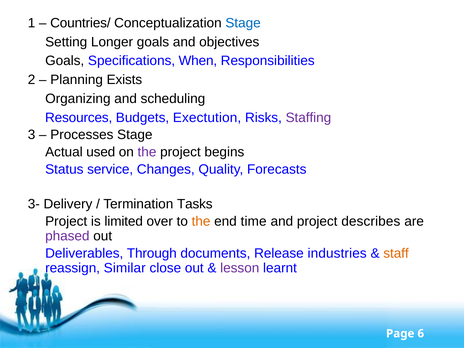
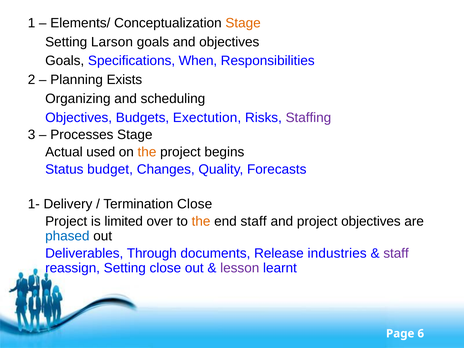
Countries/: Countries/ -> Elements/
Stage at (243, 23) colour: blue -> orange
Longer: Longer -> Larson
Resources at (79, 118): Resources -> Objectives
the at (147, 152) colour: purple -> orange
service: service -> budget
3-: 3- -> 1-
Termination Tasks: Tasks -> Close
end time: time -> staff
project describes: describes -> objectives
phased colour: purple -> blue
staff at (396, 253) colour: orange -> purple
reassign Similar: Similar -> Setting
